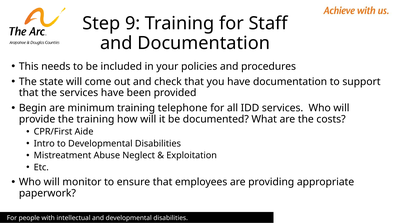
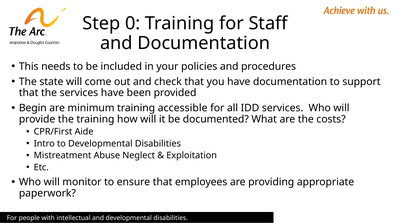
9: 9 -> 0
telephone: telephone -> accessible
